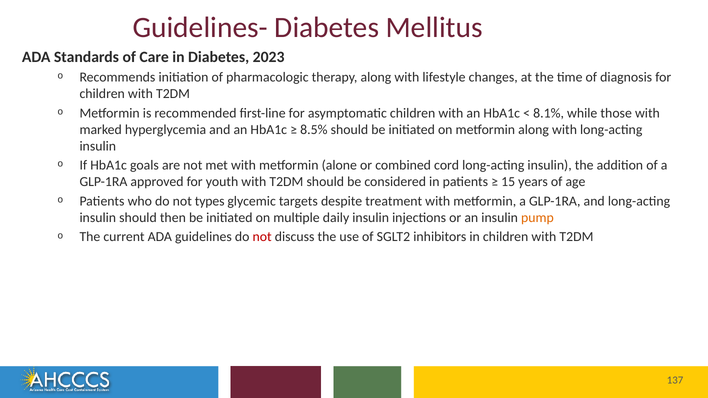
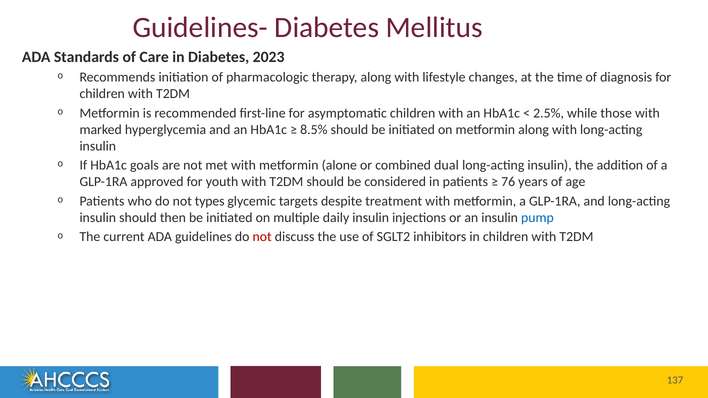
8.1%: 8.1% -> 2.5%
cord: cord -> dual
15: 15 -> 76
pump colour: orange -> blue
